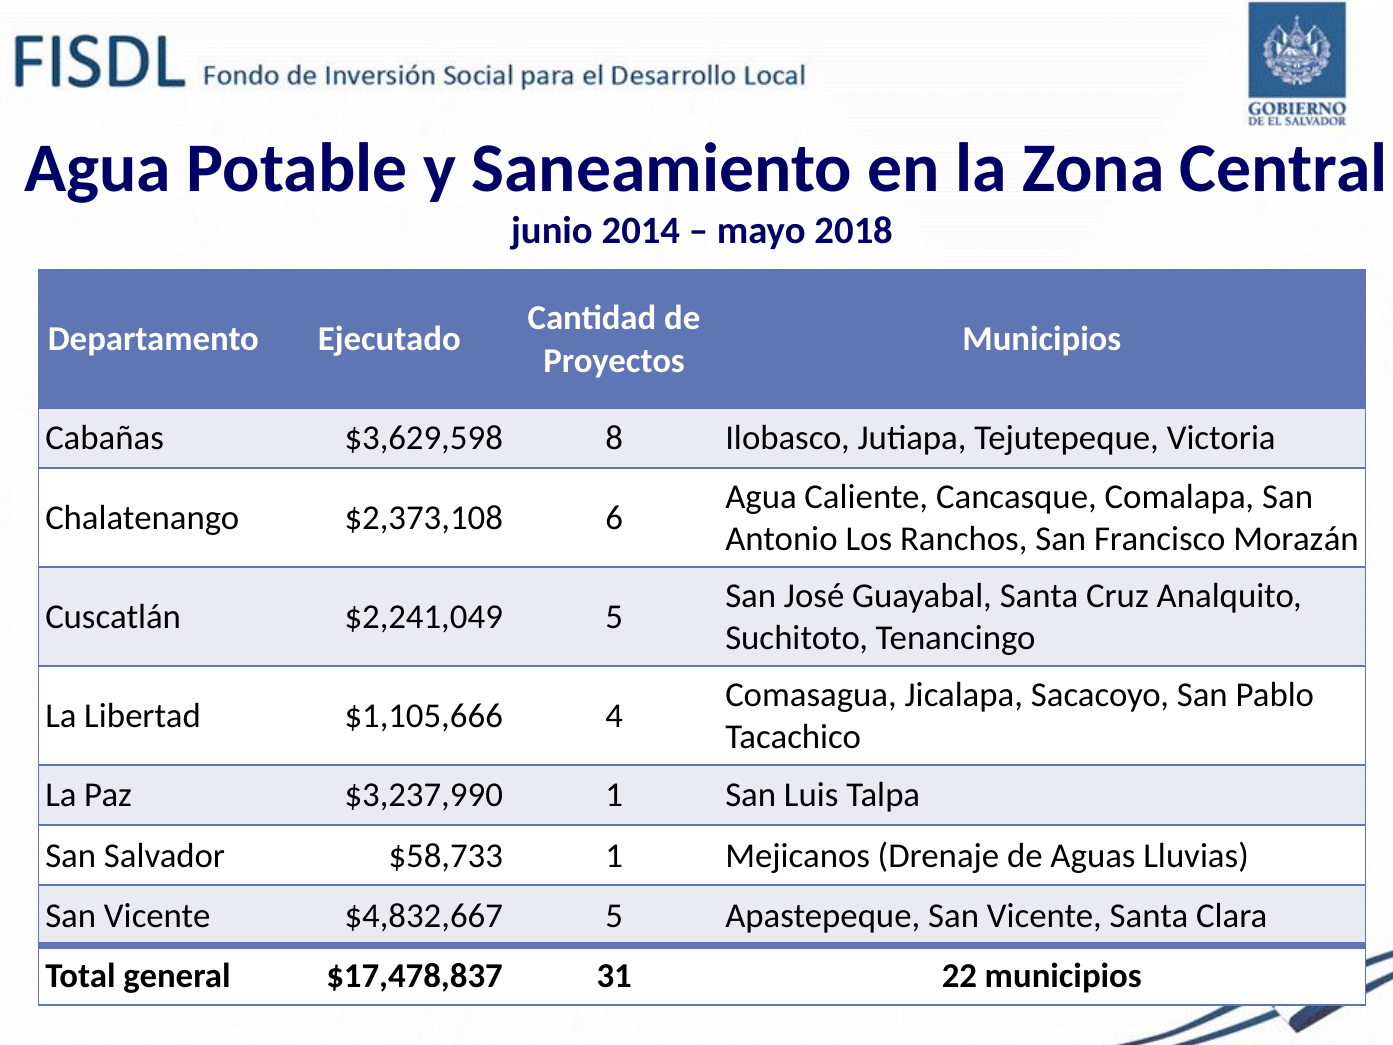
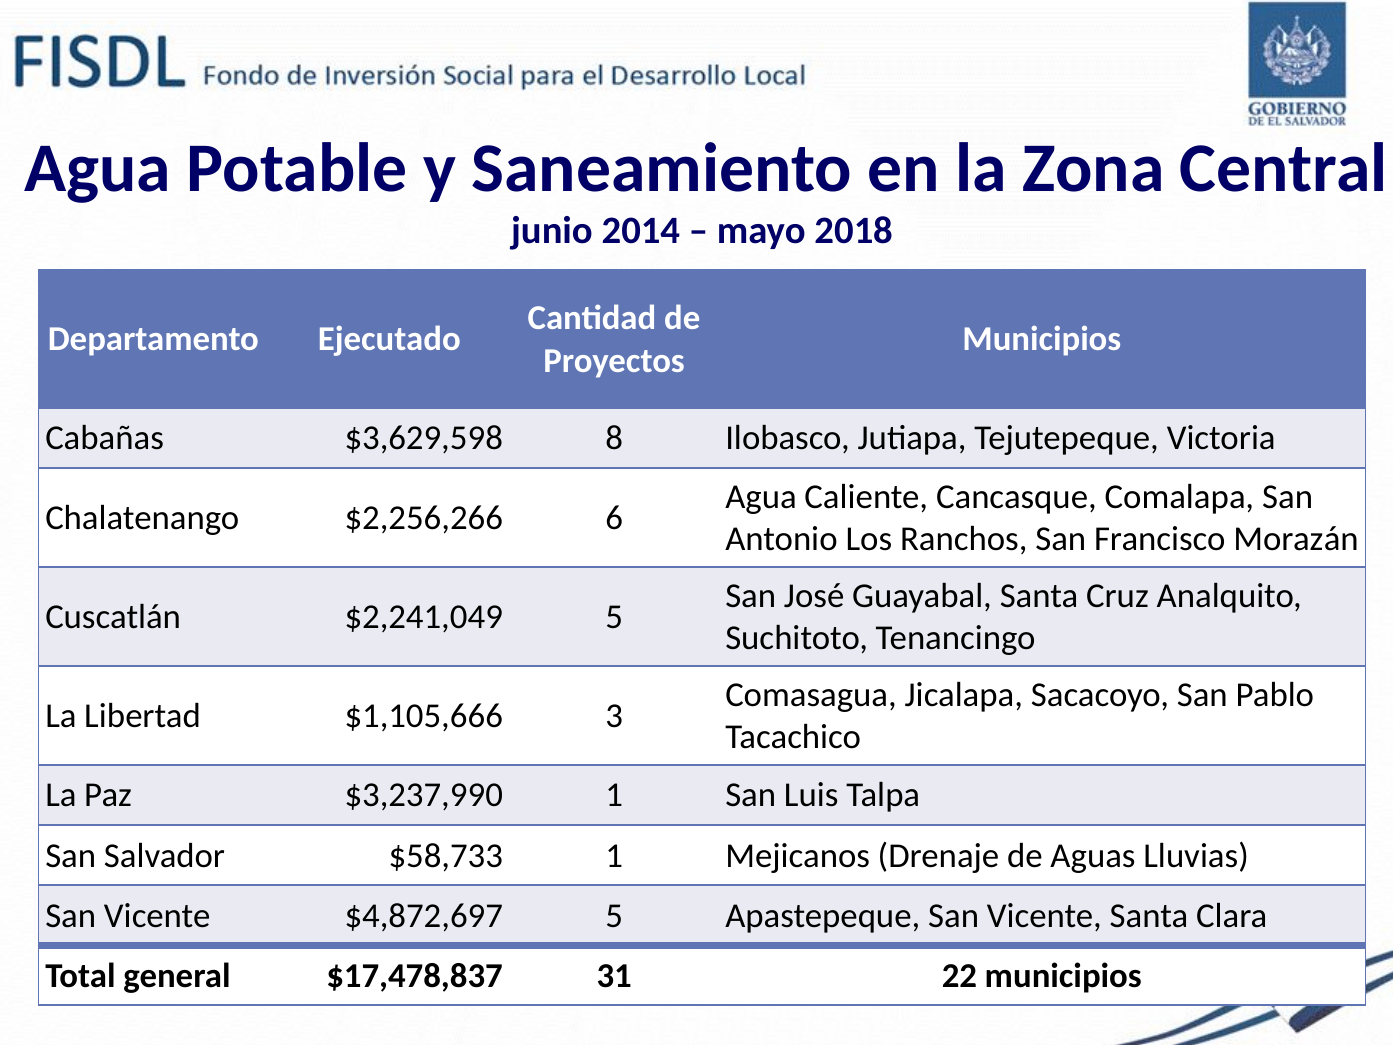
$2,373,108: $2,373,108 -> $2,256,266
4: 4 -> 3
$4,832,667: $4,832,667 -> $4,872,697
